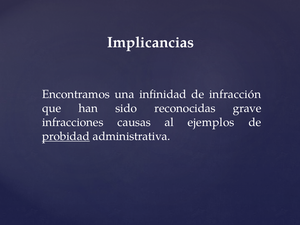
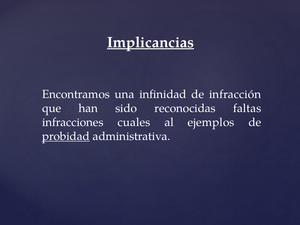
Implicancias underline: none -> present
grave: grave -> faltas
causas: causas -> cuales
